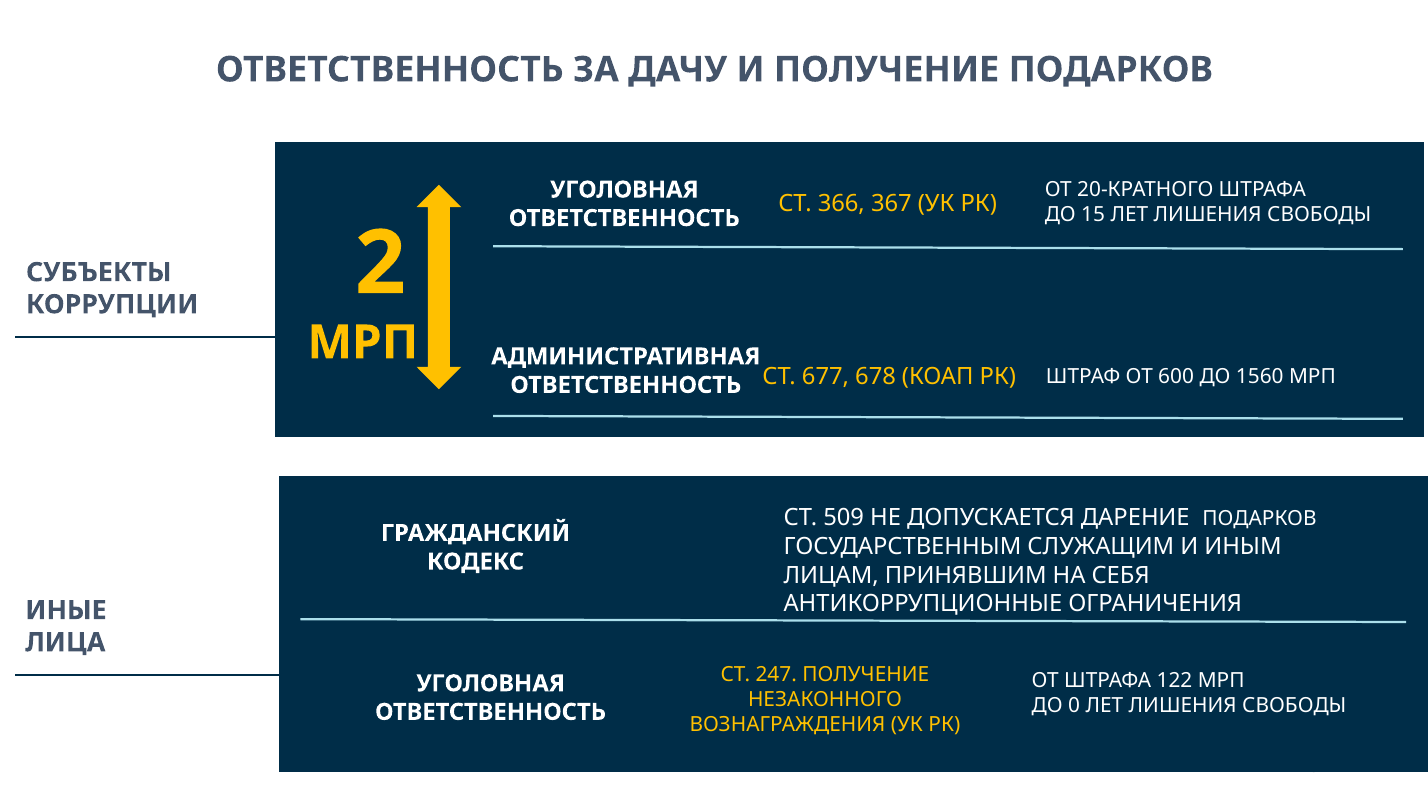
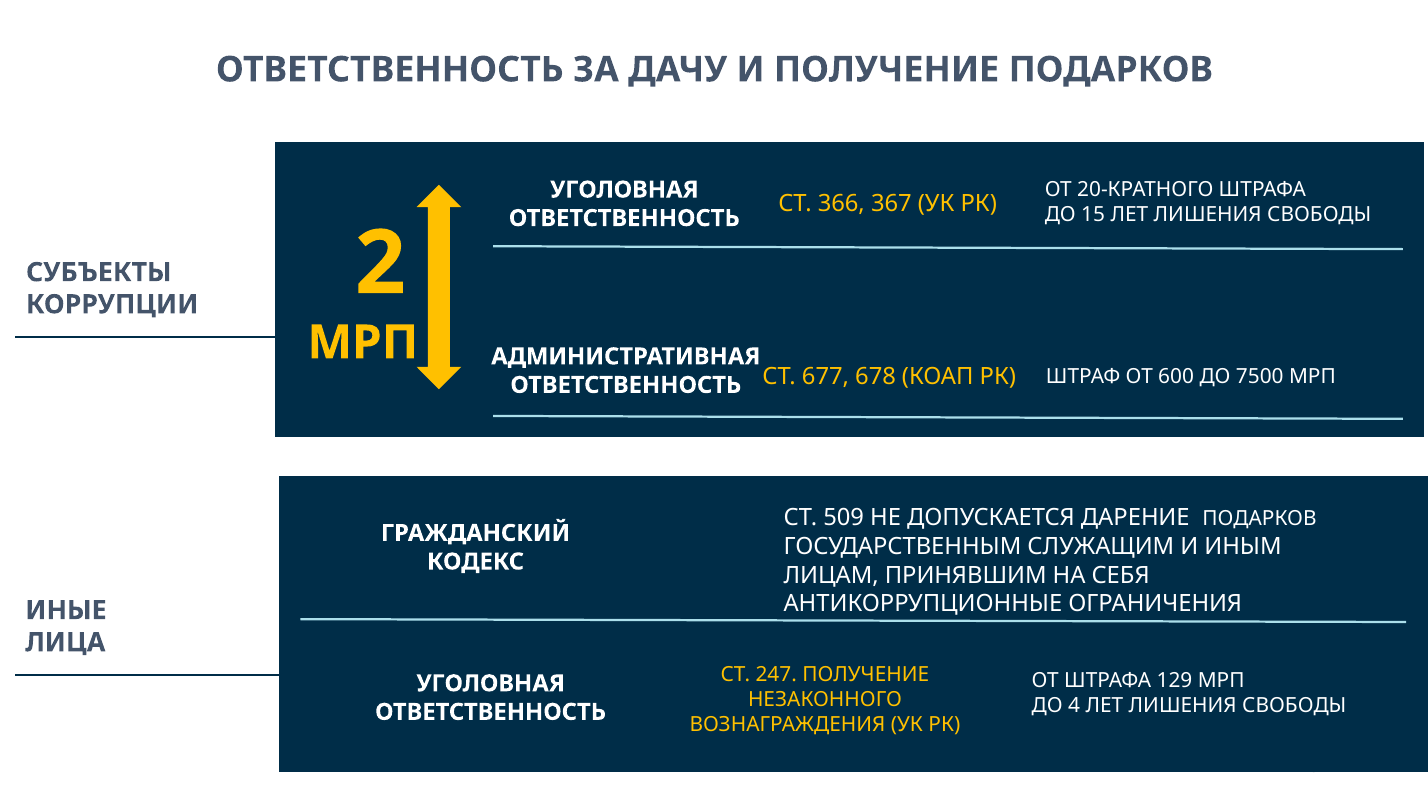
1560: 1560 -> 7500
122: 122 -> 129
0: 0 -> 4
